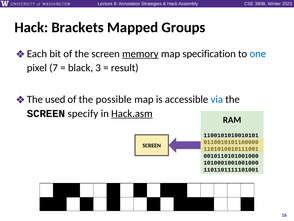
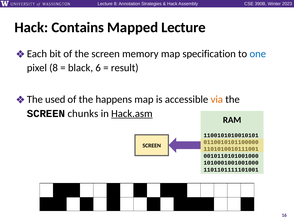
Brackets: Brackets -> Contains
Mapped Groups: Groups -> Lecture
memory underline: present -> none
pixel 7: 7 -> 8
3: 3 -> 6
possible: possible -> happens
via colour: blue -> orange
specify: specify -> chunks
